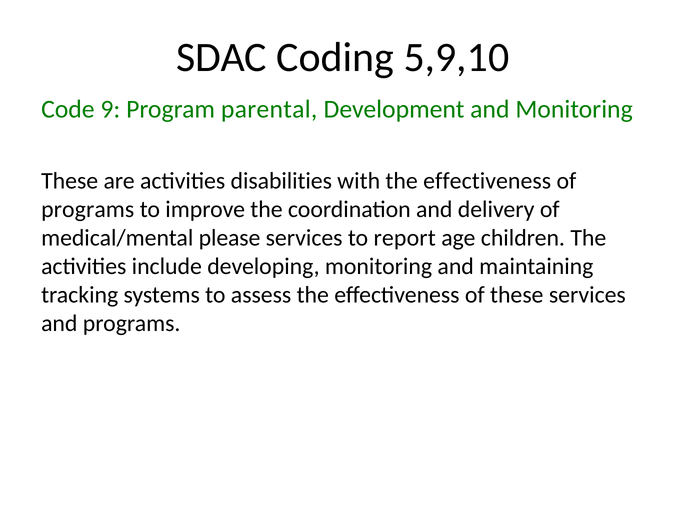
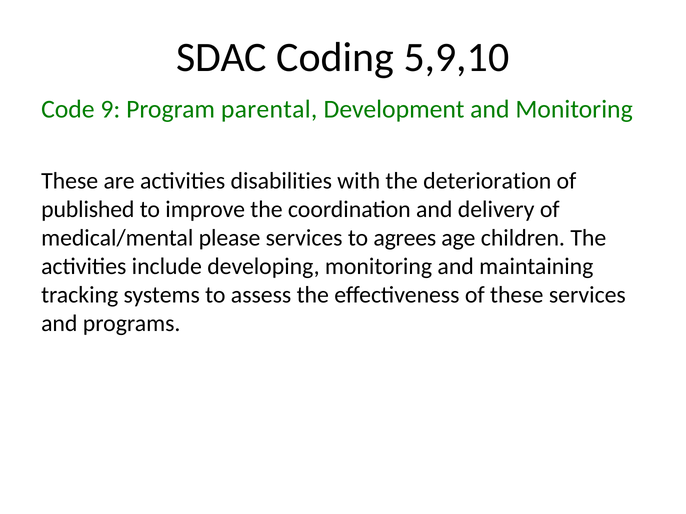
with the effectiveness: effectiveness -> deterioration
programs at (88, 210): programs -> published
report: report -> agrees
